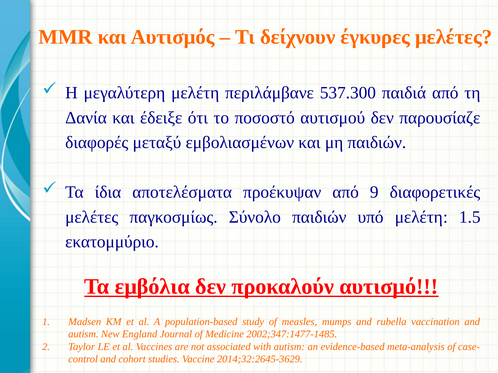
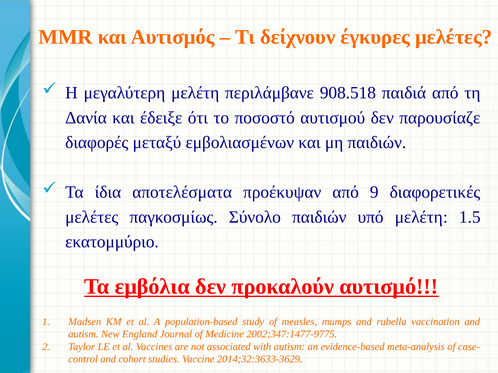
537.300: 537.300 -> 908.518
2002;347:1477-1485: 2002;347:1477-1485 -> 2002;347:1477-9775
2014;32:2645-3629: 2014;32:2645-3629 -> 2014;32:3633-3629
